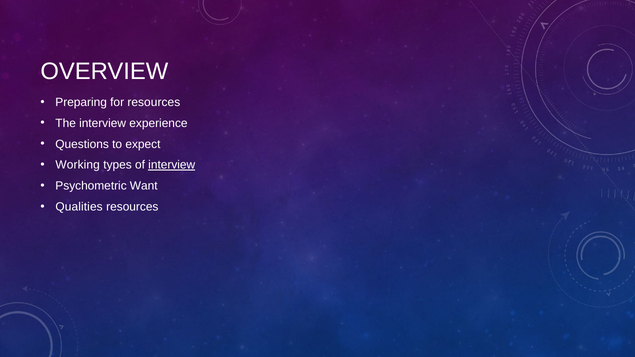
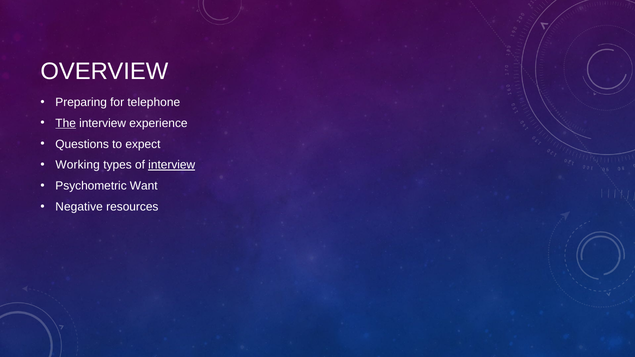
for resources: resources -> telephone
The underline: none -> present
Qualities: Qualities -> Negative
